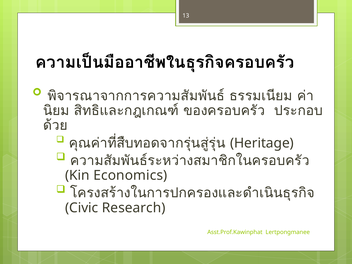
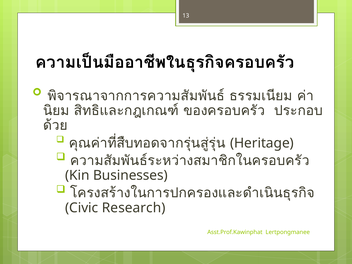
Economics: Economics -> Businesses
